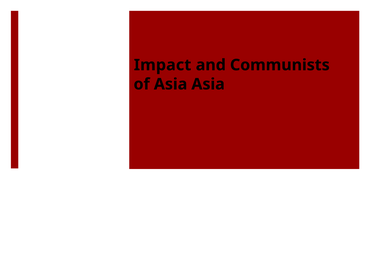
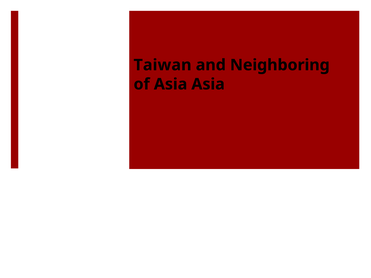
Impact: Impact -> Taiwan
Communists: Communists -> Neighboring
